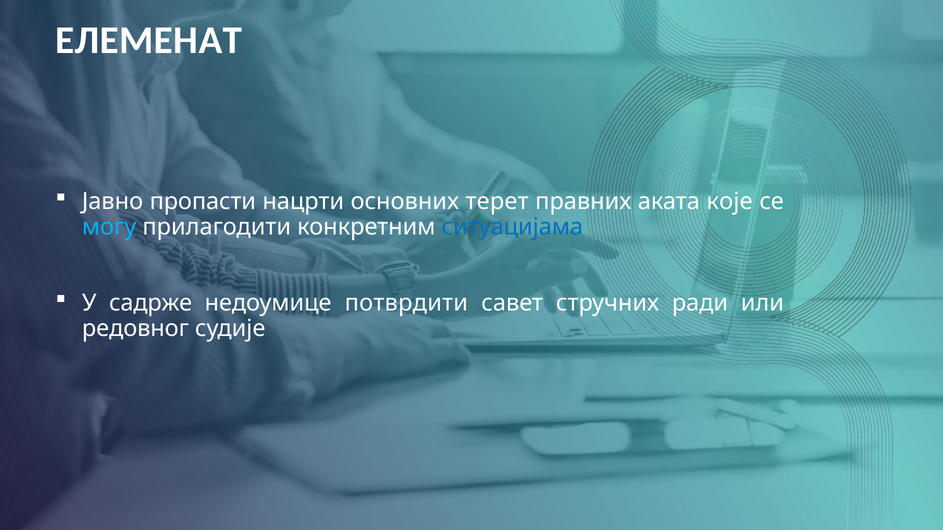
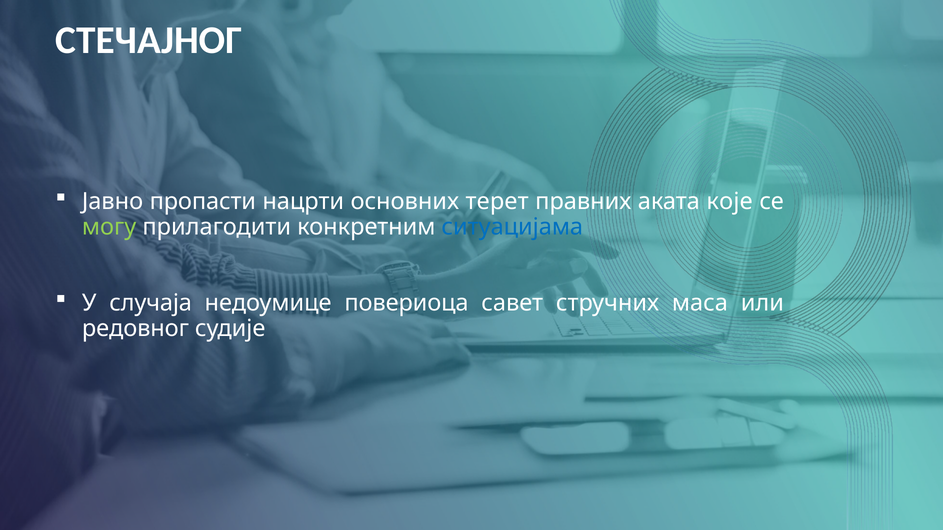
ЕЛЕМЕНАТ: ЕЛЕМЕНАТ -> СТЕЧАЈНОГ
могу colour: light blue -> light green
садрже: садрже -> случаја
потврдити: потврдити -> повериоца
ради: ради -> маса
